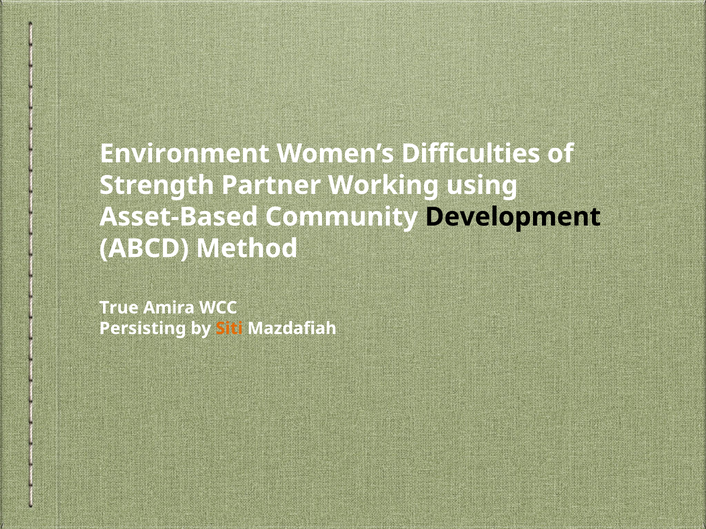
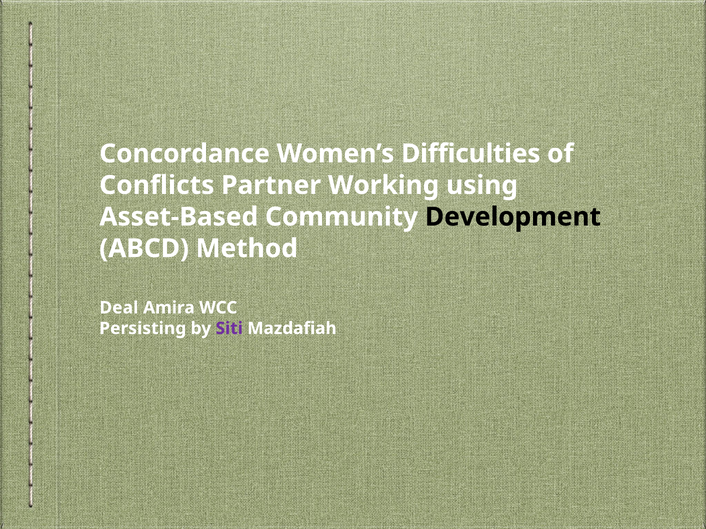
Environment: Environment -> Concordance
Strength: Strength -> Conflicts
True: True -> Deal
Siti colour: orange -> purple
